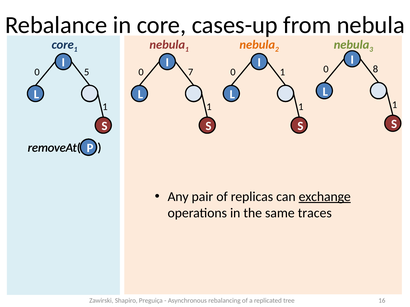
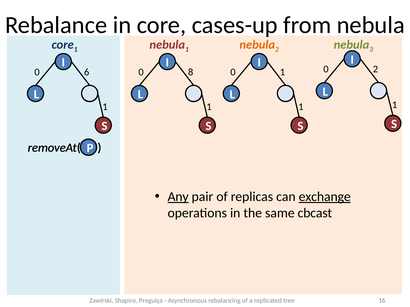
0 8: 8 -> 2
5: 5 -> 6
7: 7 -> 8
Any underline: none -> present
traces: traces -> cbcast
